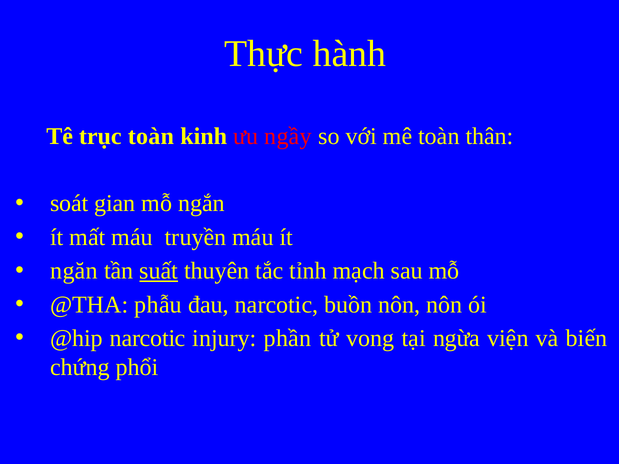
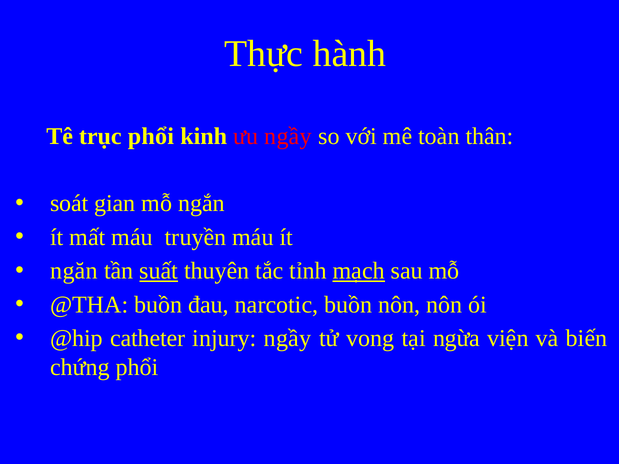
trục toàn: toàn -> phổi
mạch underline: none -> present
@THA phẫu: phẫu -> buồn
@hip narcotic: narcotic -> catheter
injury phần: phần -> ngầy
